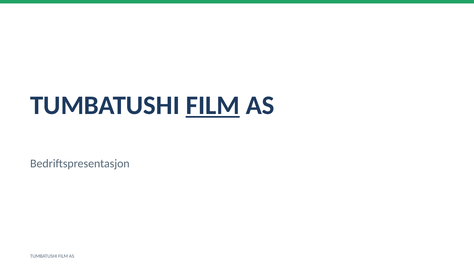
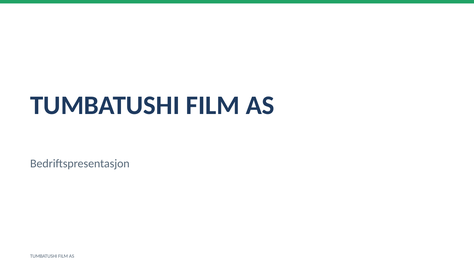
FILM at (213, 105) underline: present -> none
